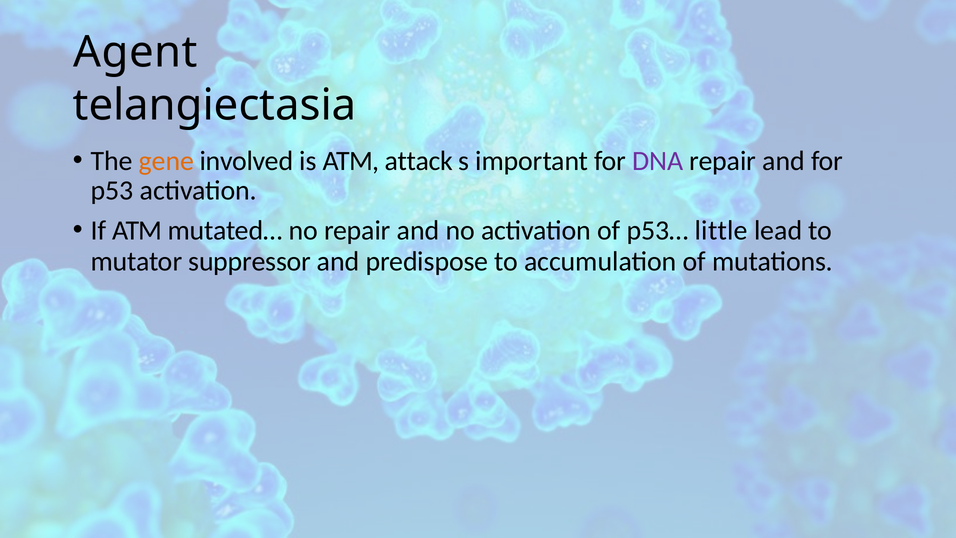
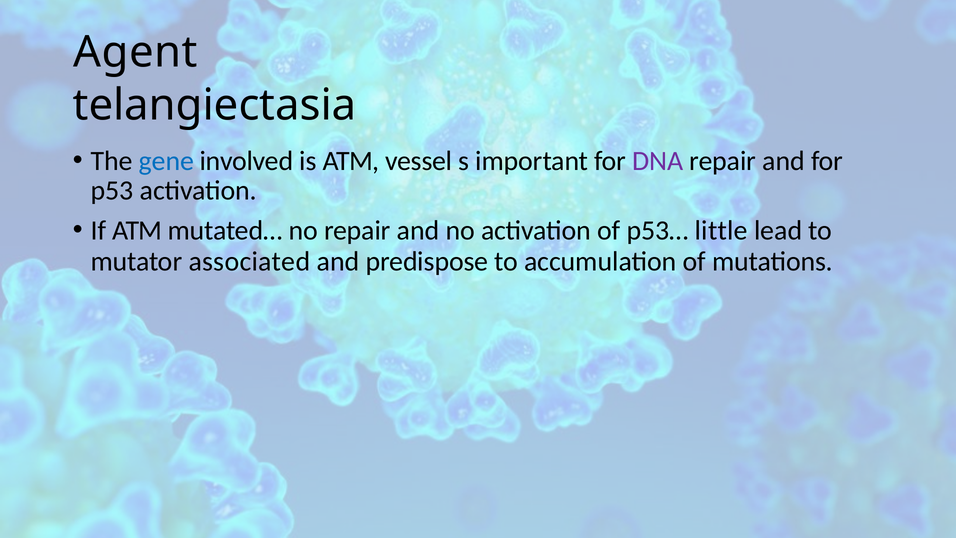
gene colour: orange -> blue
attack: attack -> vessel
suppressor: suppressor -> associated
